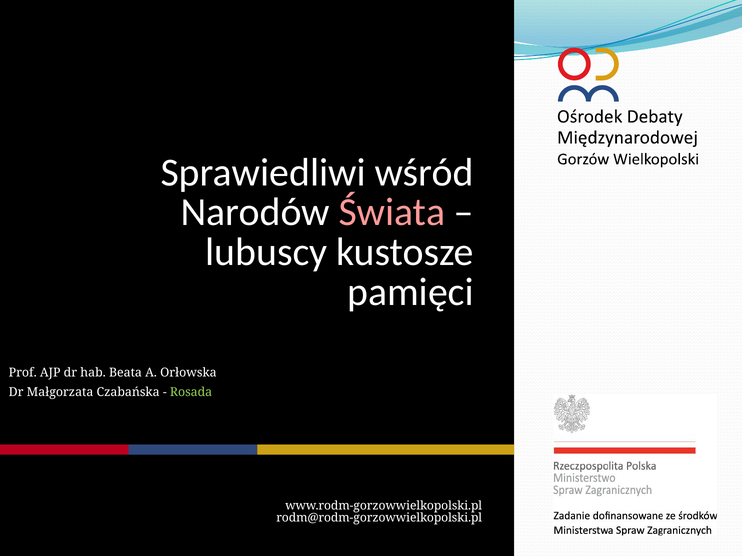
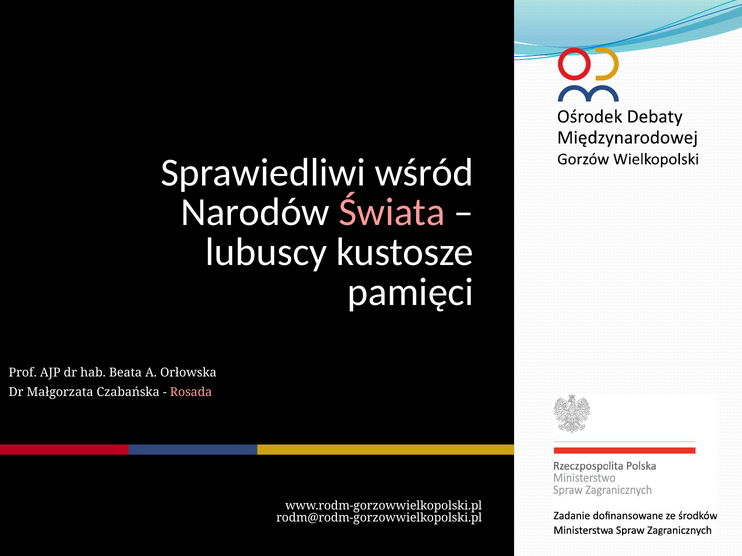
Rosada colour: light green -> pink
